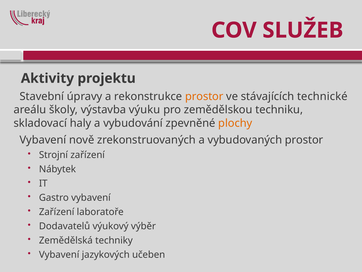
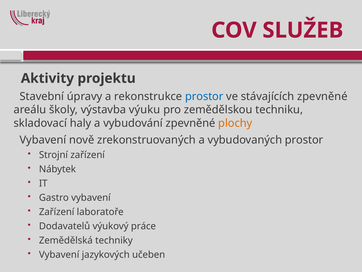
prostor at (204, 96) colour: orange -> blue
stávajících technické: technické -> zpevněné
výběr: výběr -> práce
